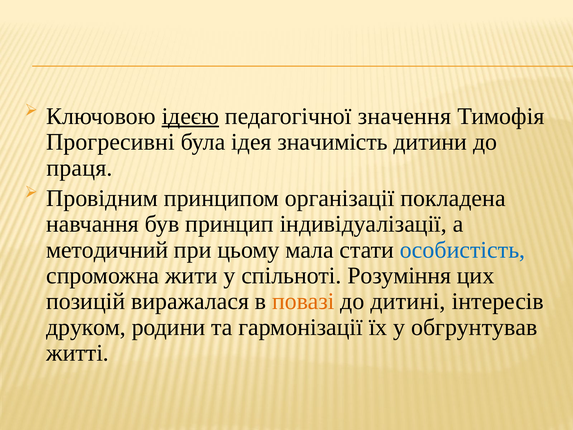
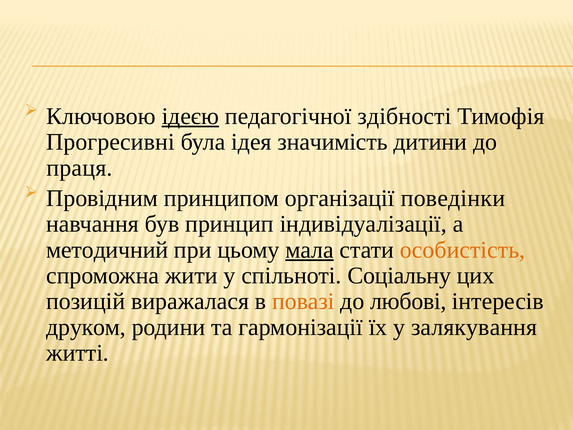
значення: значення -> здібності
покладена: покладена -> поведінки
мала underline: none -> present
особистість colour: blue -> orange
Розуміння: Розуміння -> Соціальну
дитині: дитині -> любові
обгрунтував: обгрунтував -> залякування
